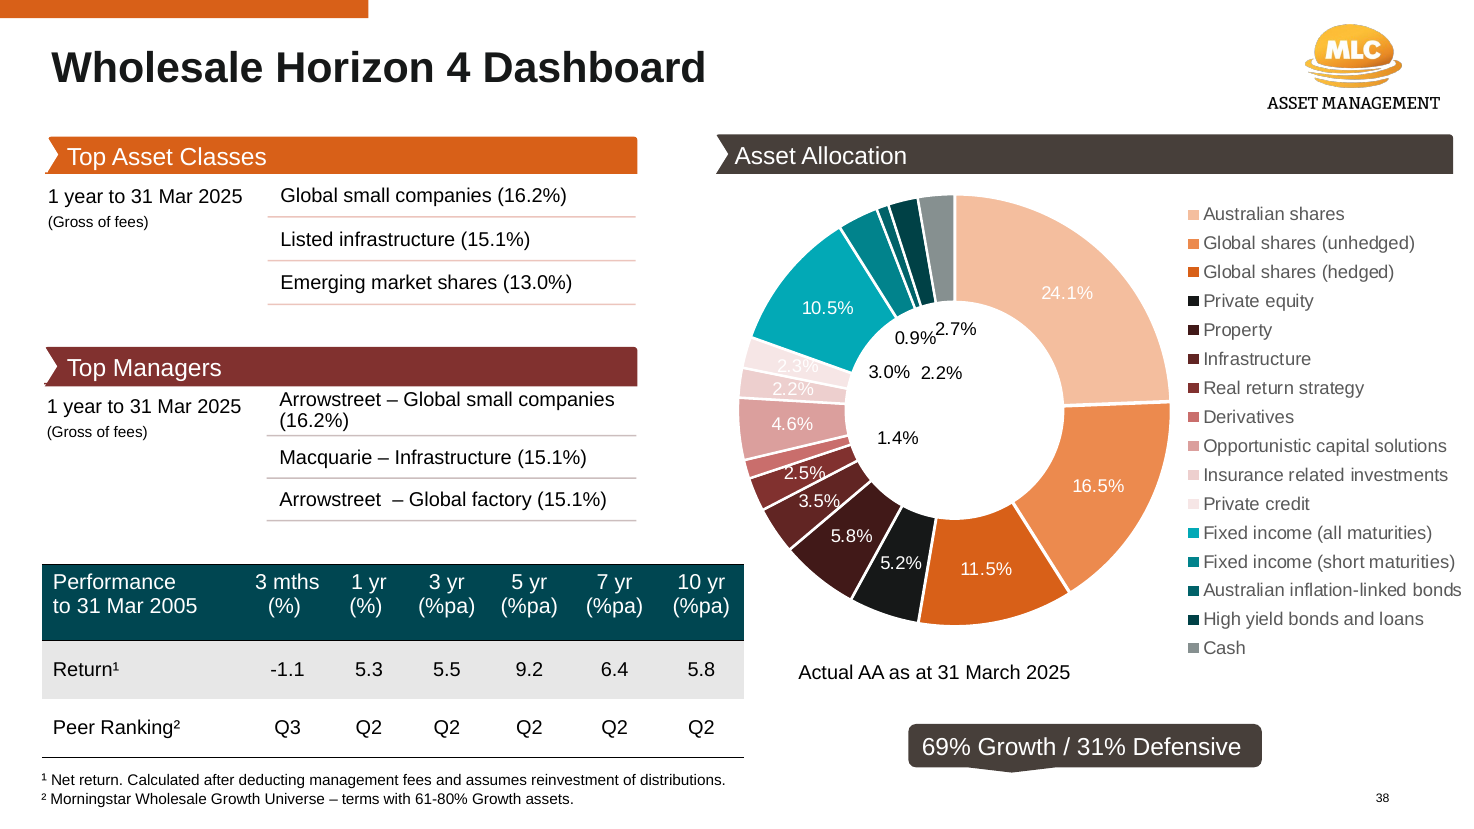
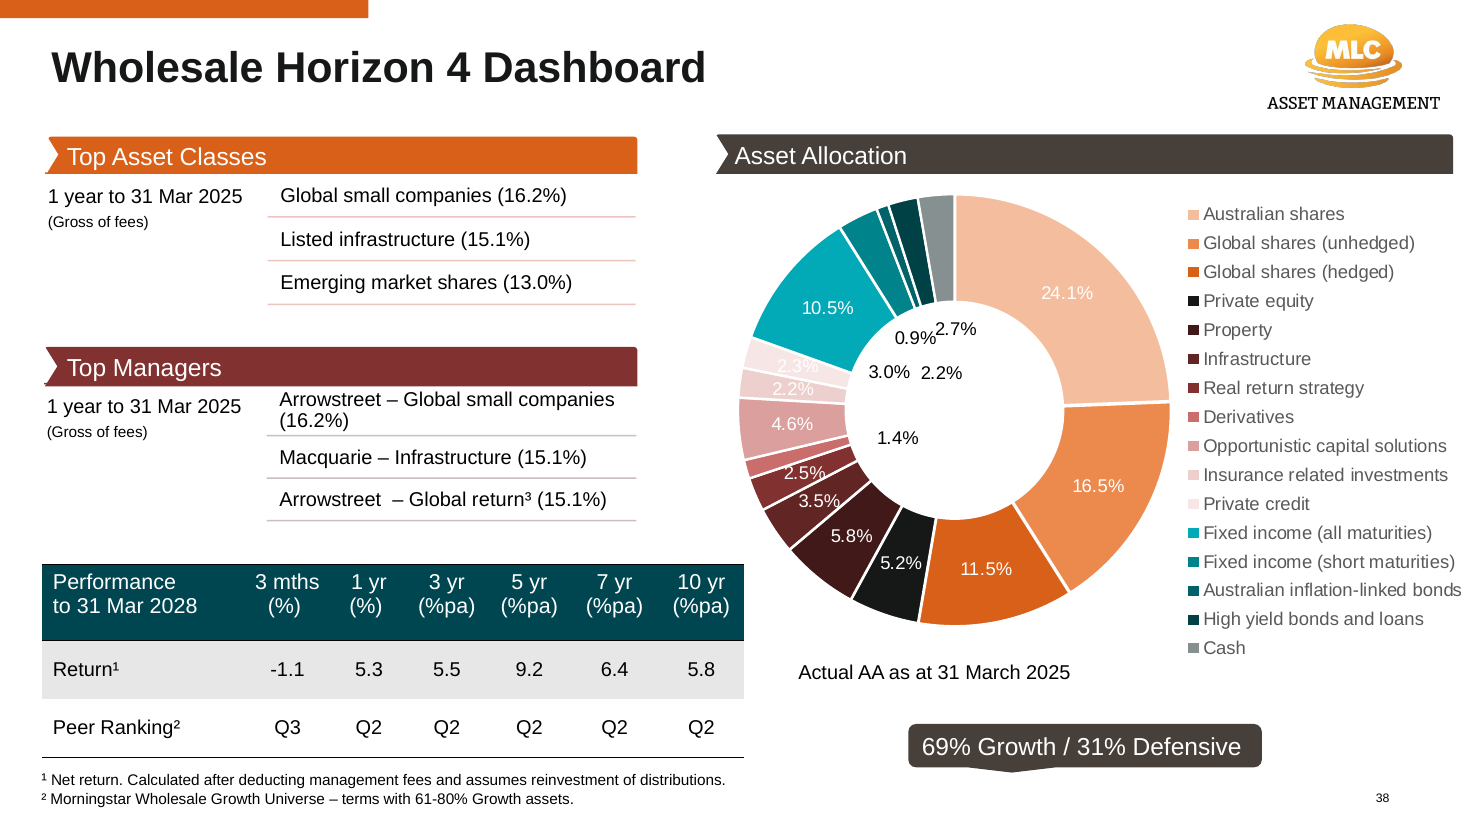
factory: factory -> return³
2005: 2005 -> 2028
